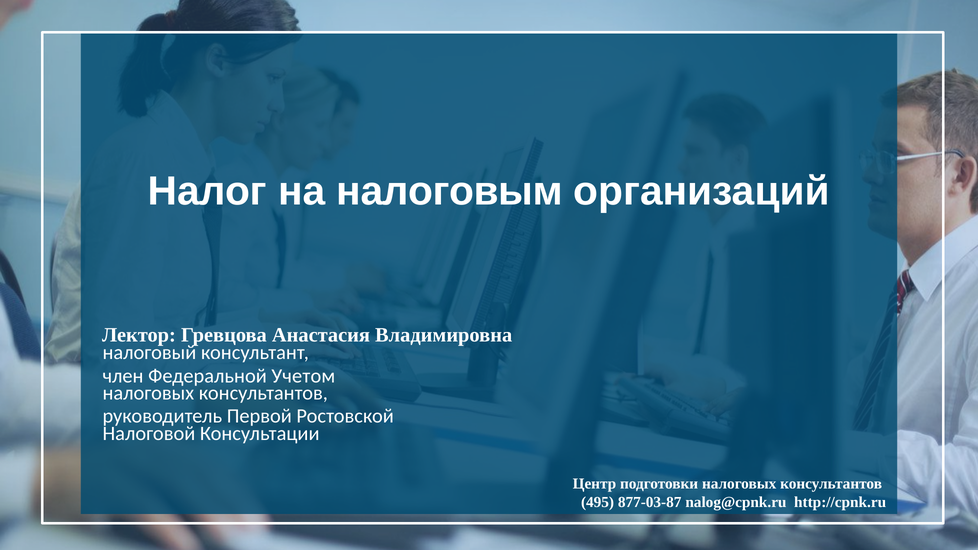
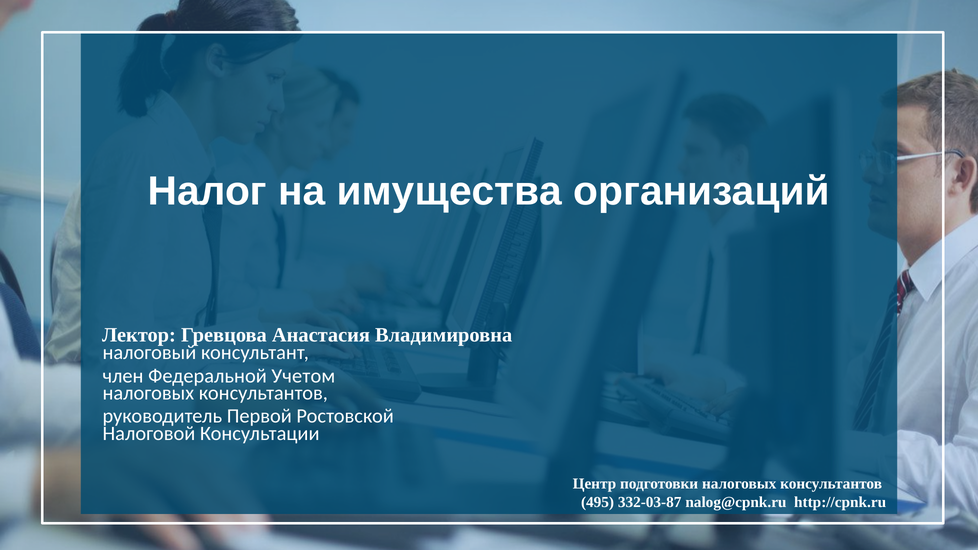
налоговым: налоговым -> имущества
877-03-87: 877-03-87 -> 332-03-87
